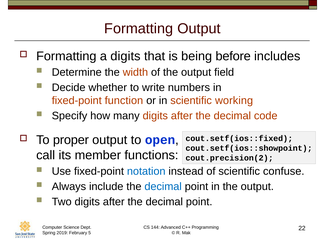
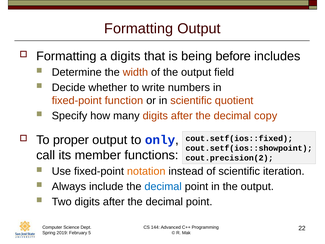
working: working -> quotient
code: code -> copy
open: open -> only
notation colour: blue -> orange
confuse: confuse -> iteration
